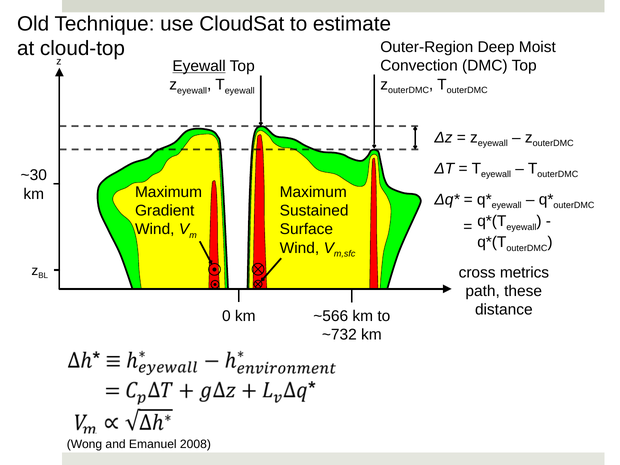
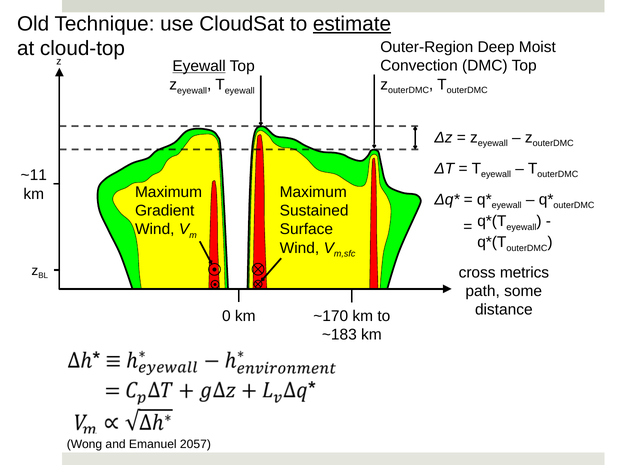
estimate underline: none -> present
~30: ~30 -> ~11
these: these -> some
~566: ~566 -> ~170
~732: ~732 -> ~183
2008: 2008 -> 2057
